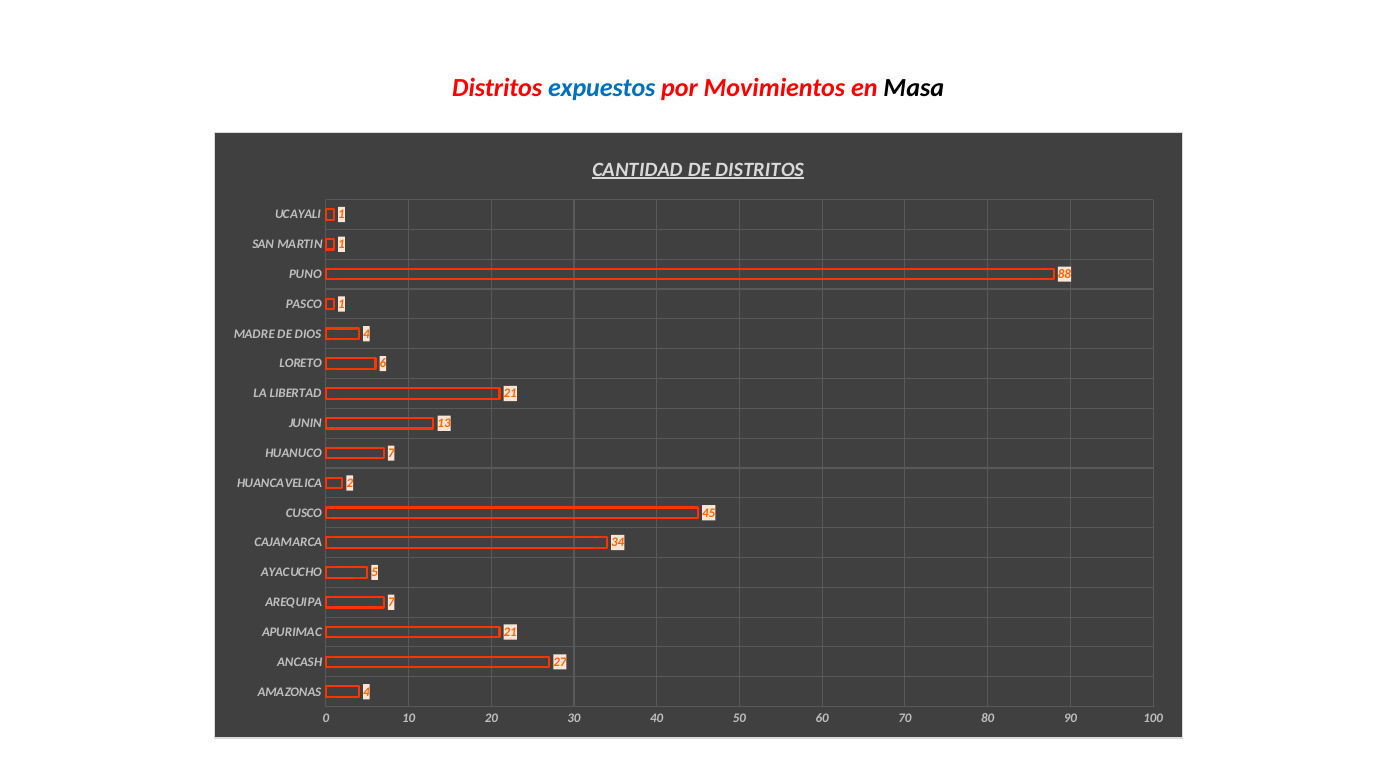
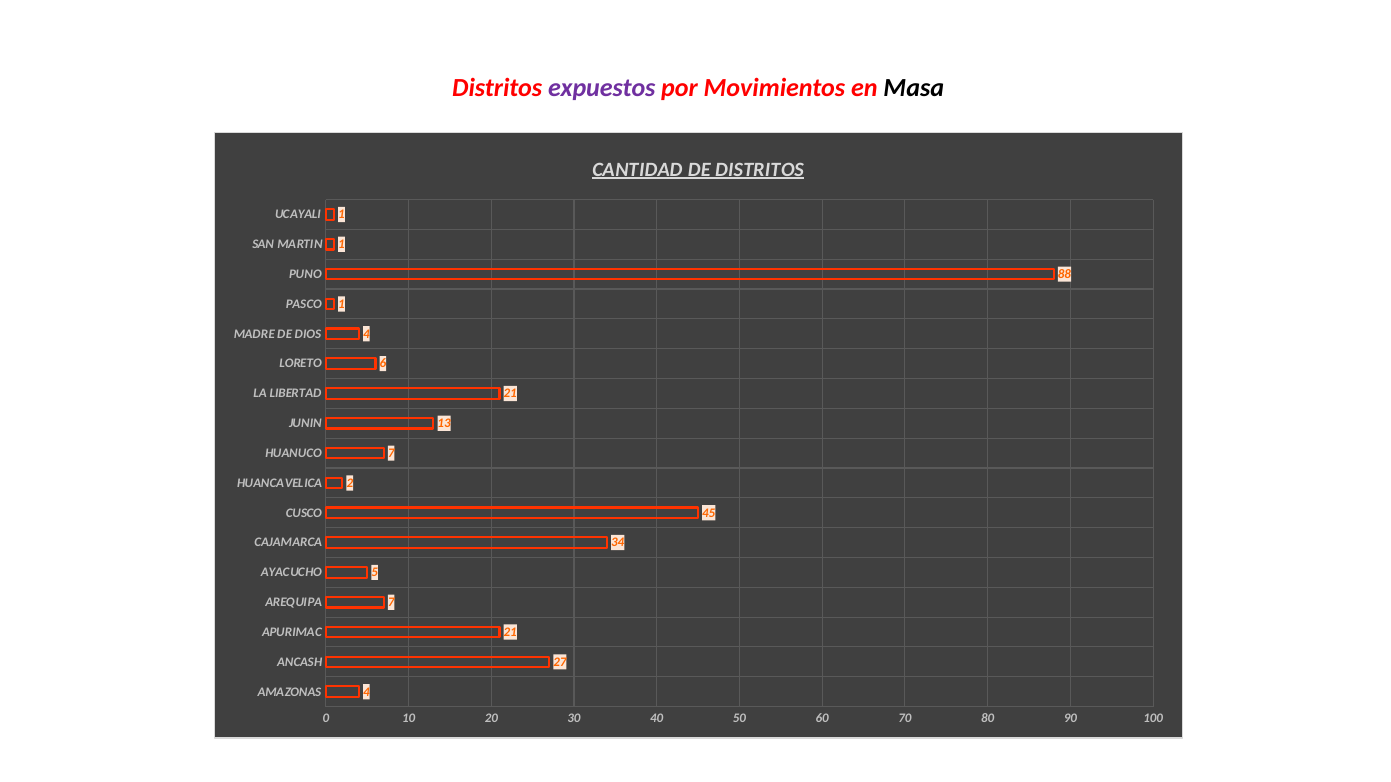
expuestos colour: blue -> purple
